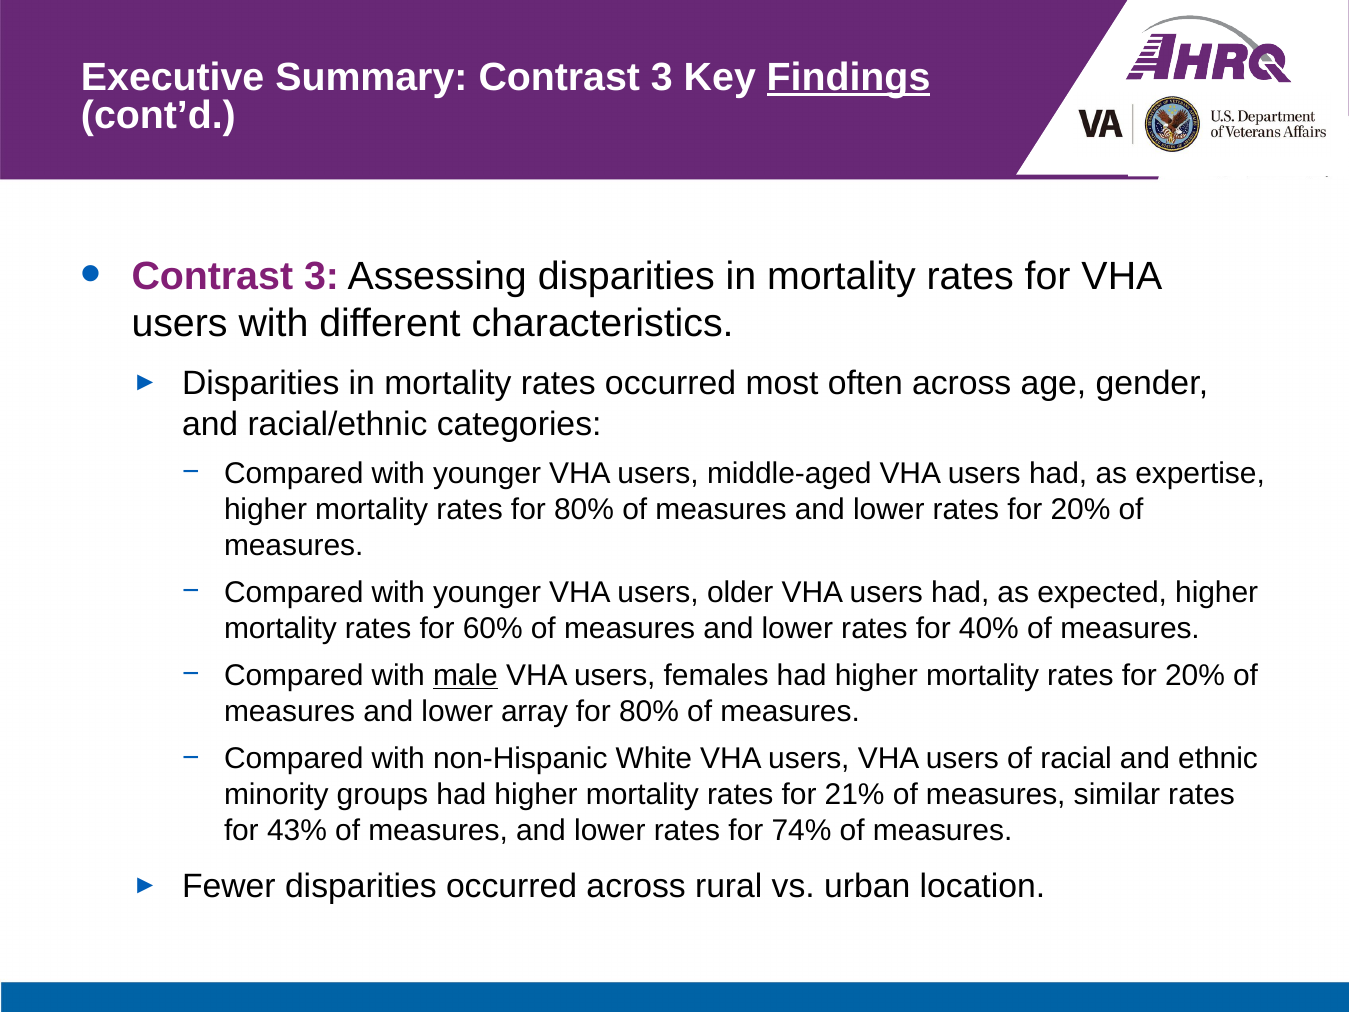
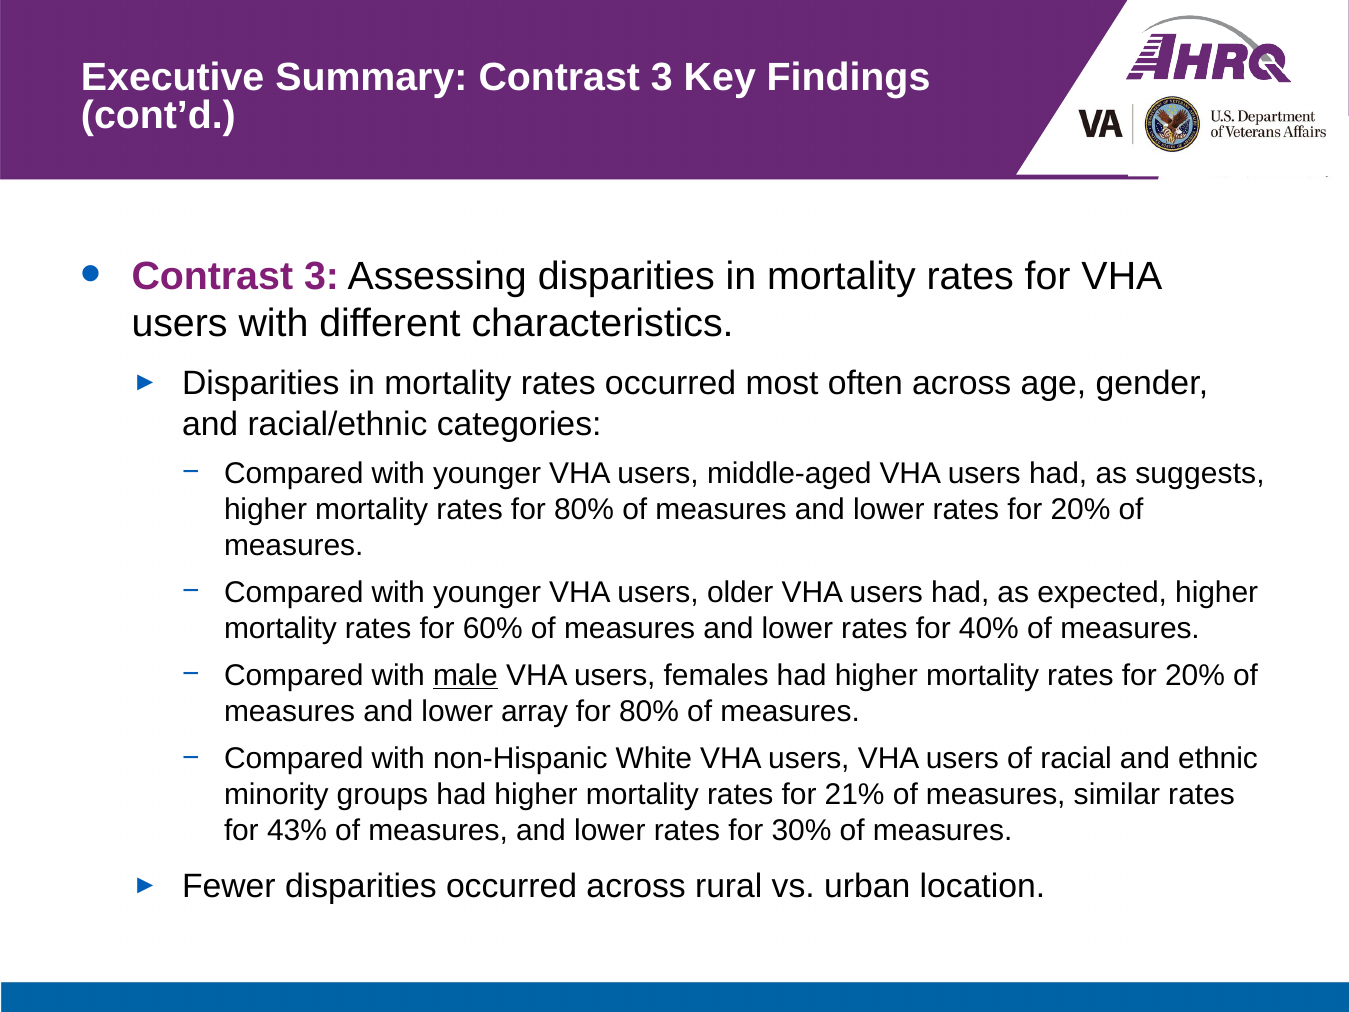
Findings underline: present -> none
expertise: expertise -> suggests
74%: 74% -> 30%
